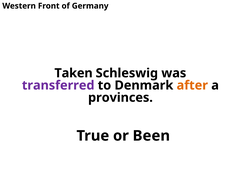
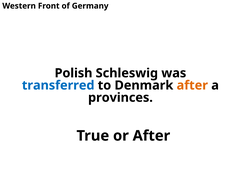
Taken: Taken -> Polish
transferred colour: purple -> blue
or Been: Been -> After
